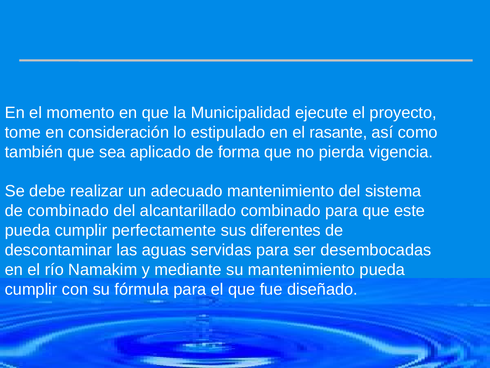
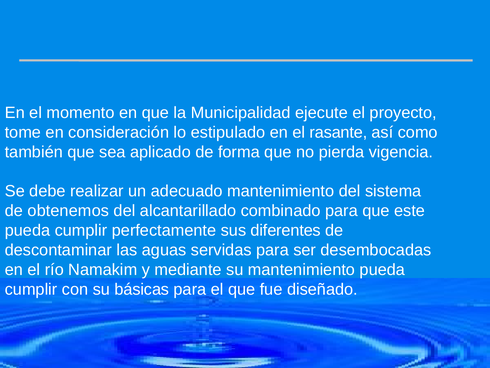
de combinado: combinado -> obtenemos
fórmula: fórmula -> básicas
